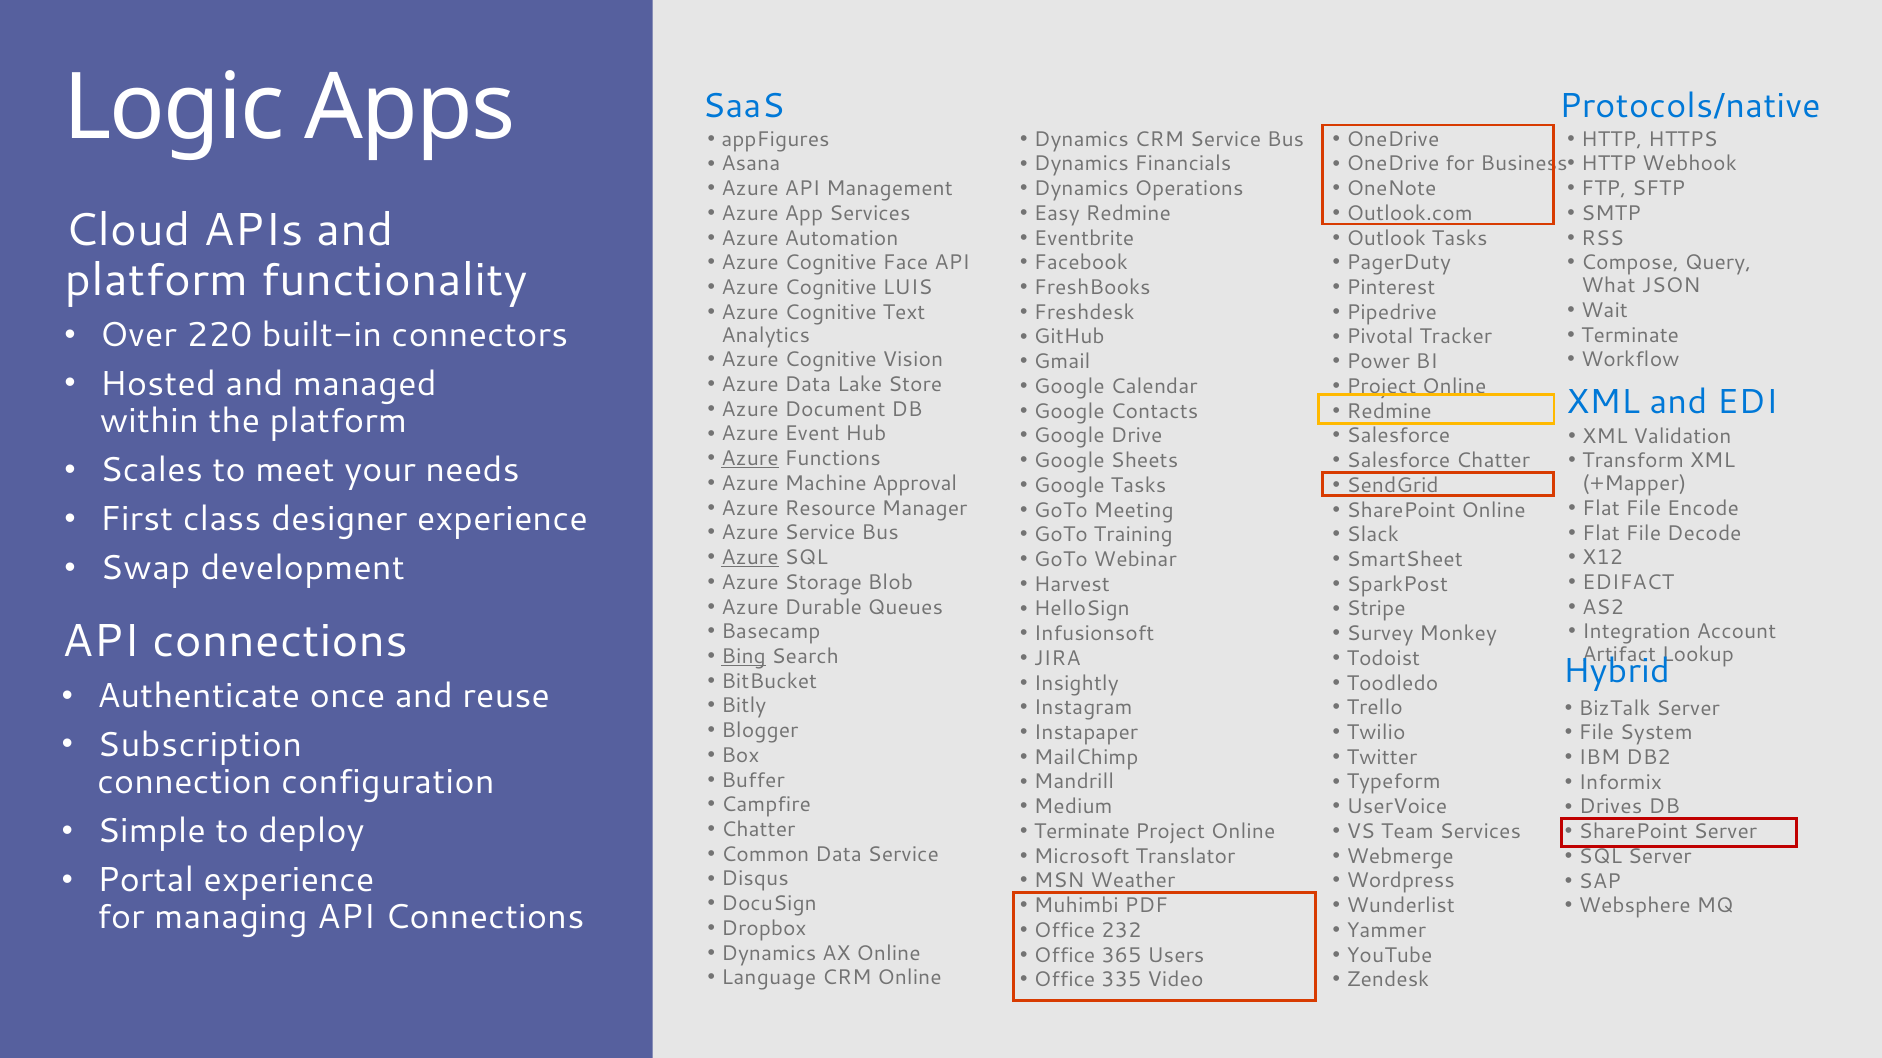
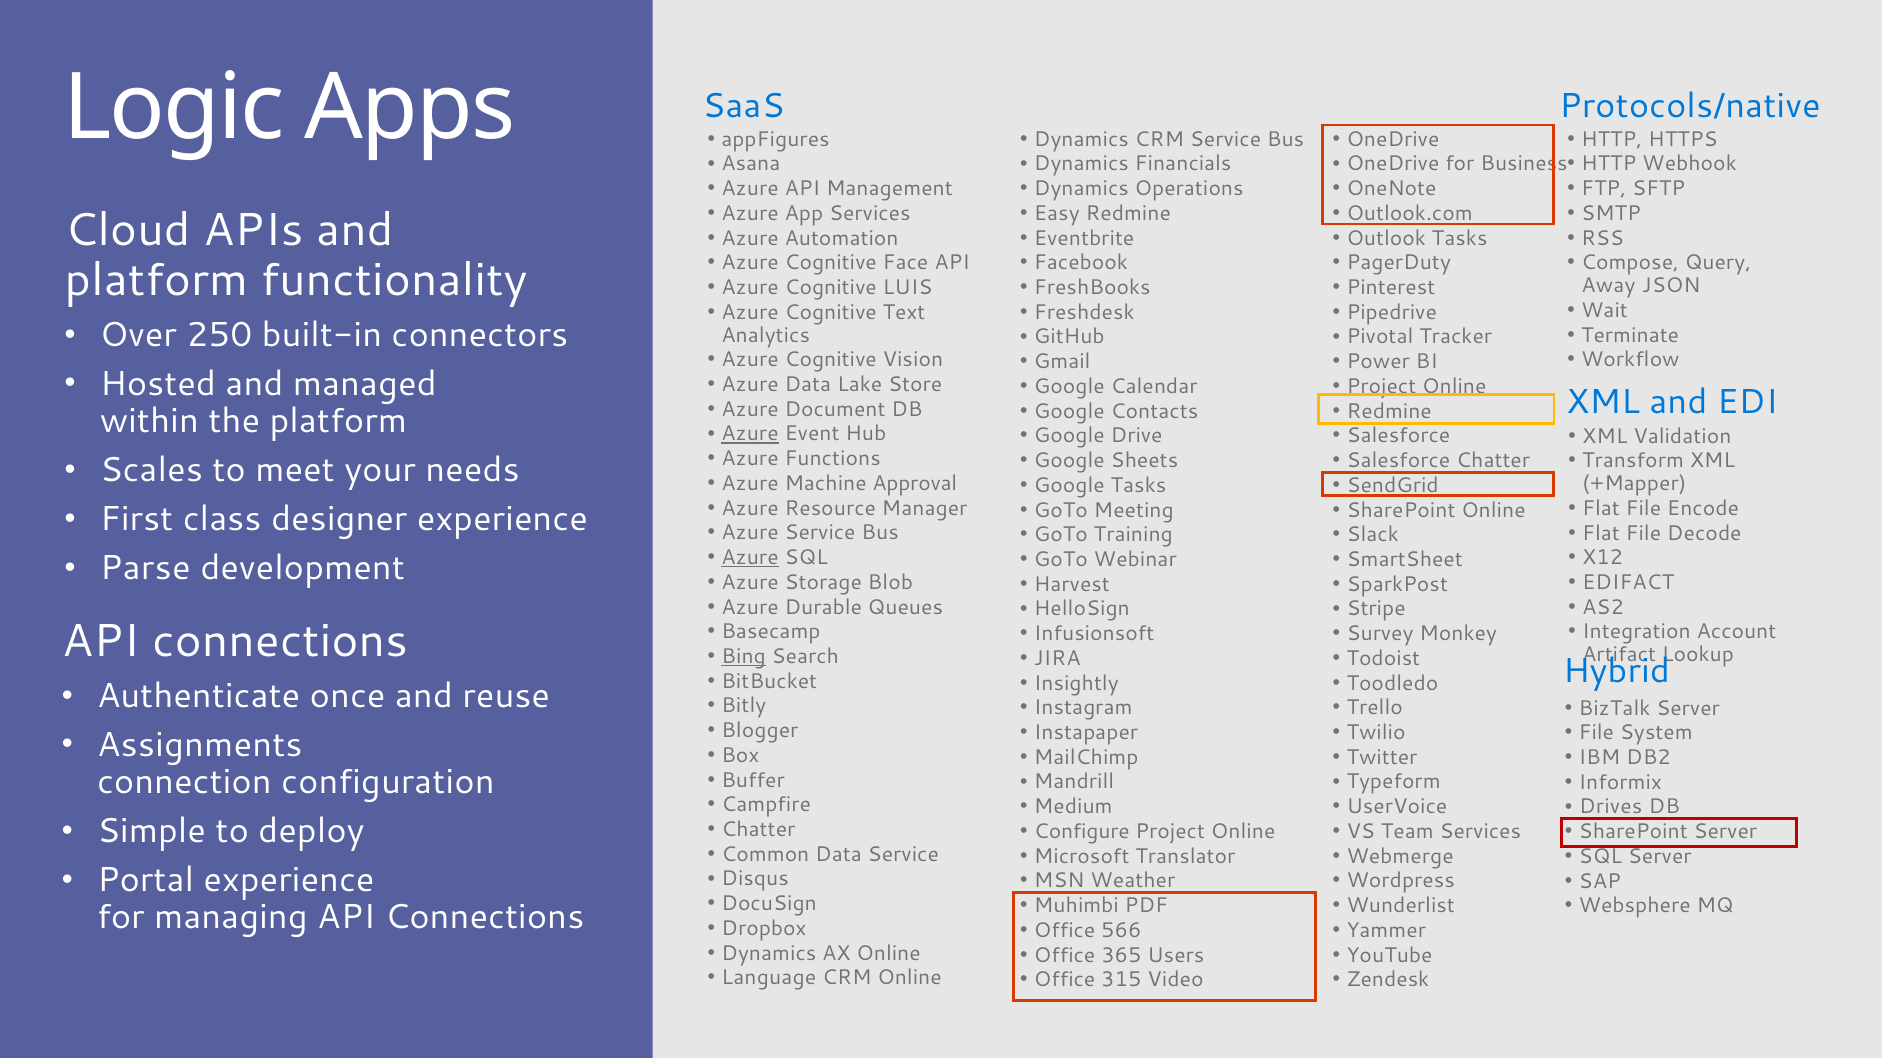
What: What -> Away
220: 220 -> 250
Azure at (750, 434) underline: none -> present
Azure at (750, 459) underline: present -> none
Swap: Swap -> Parse
Subscription: Subscription -> Assignments
Terminate at (1082, 832): Terminate -> Configure
232: 232 -> 566
335: 335 -> 315
